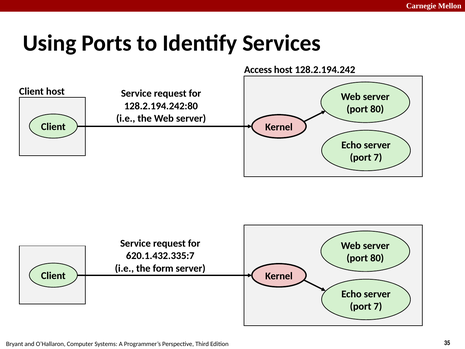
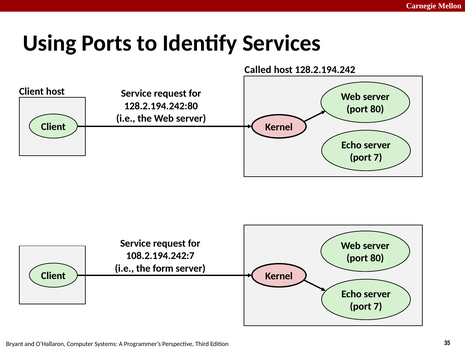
Access: Access -> Called
620.1.432.335:7: 620.1.432.335:7 -> 108.2.194.242:7
